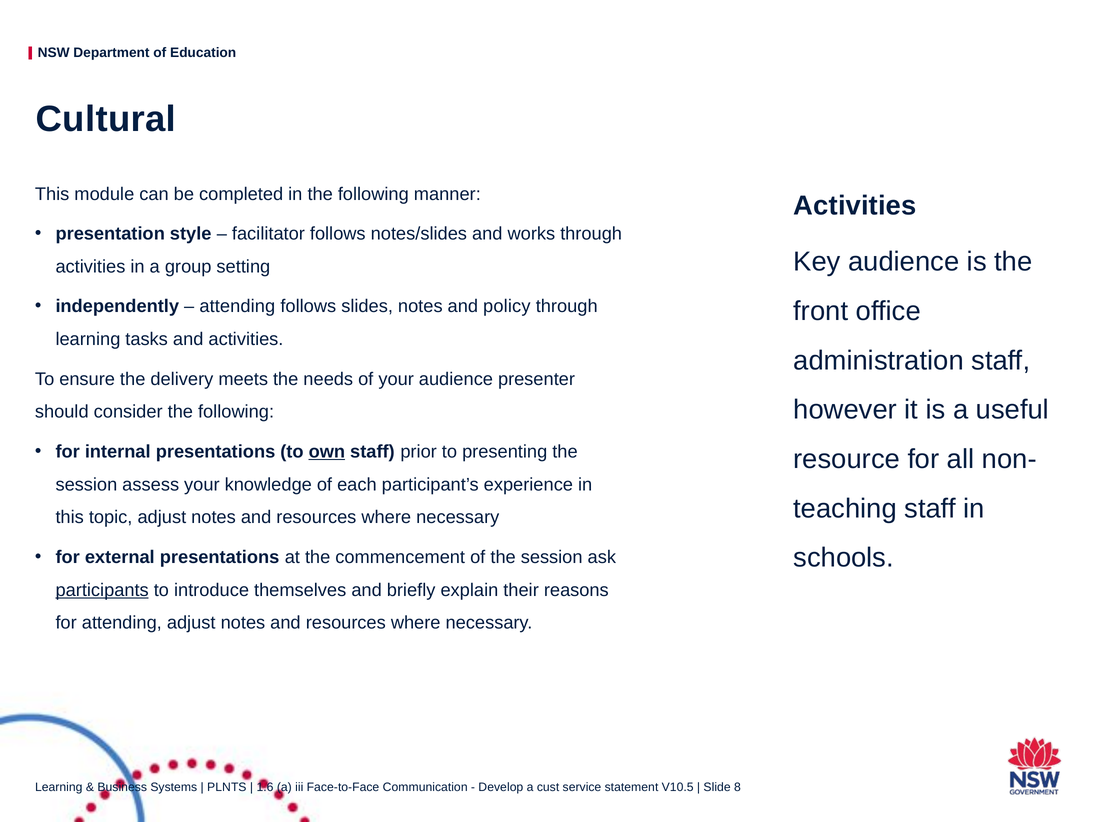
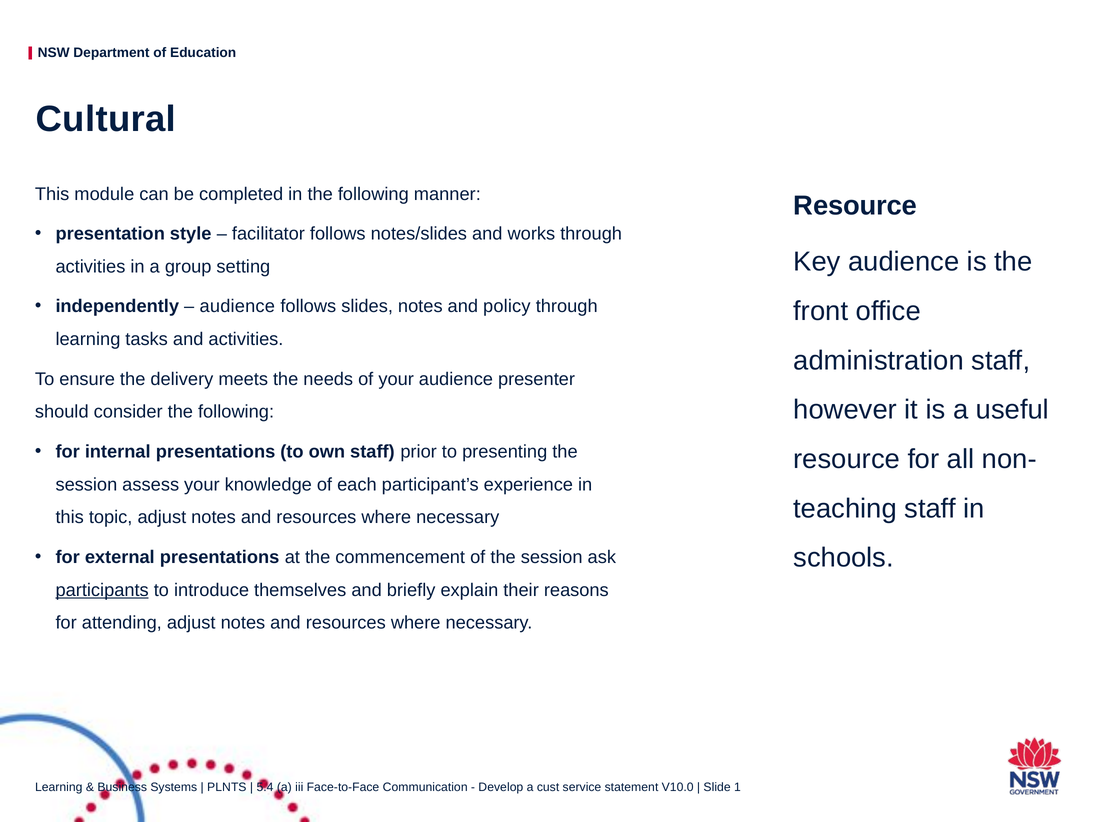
Activities at (855, 206): Activities -> Resource
attending at (237, 306): attending -> audience
own underline: present -> none
1.6: 1.6 -> 5.4
V10.5: V10.5 -> V10.0
8: 8 -> 1
